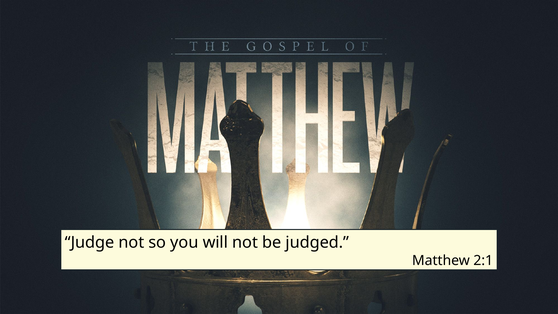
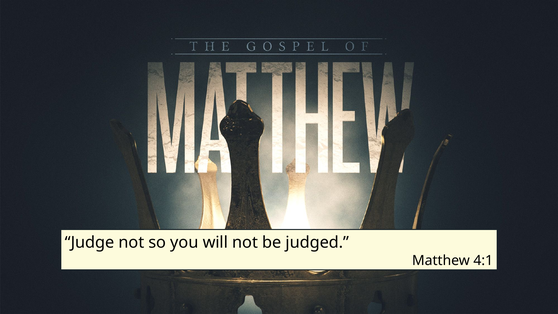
2:1: 2:1 -> 4:1
